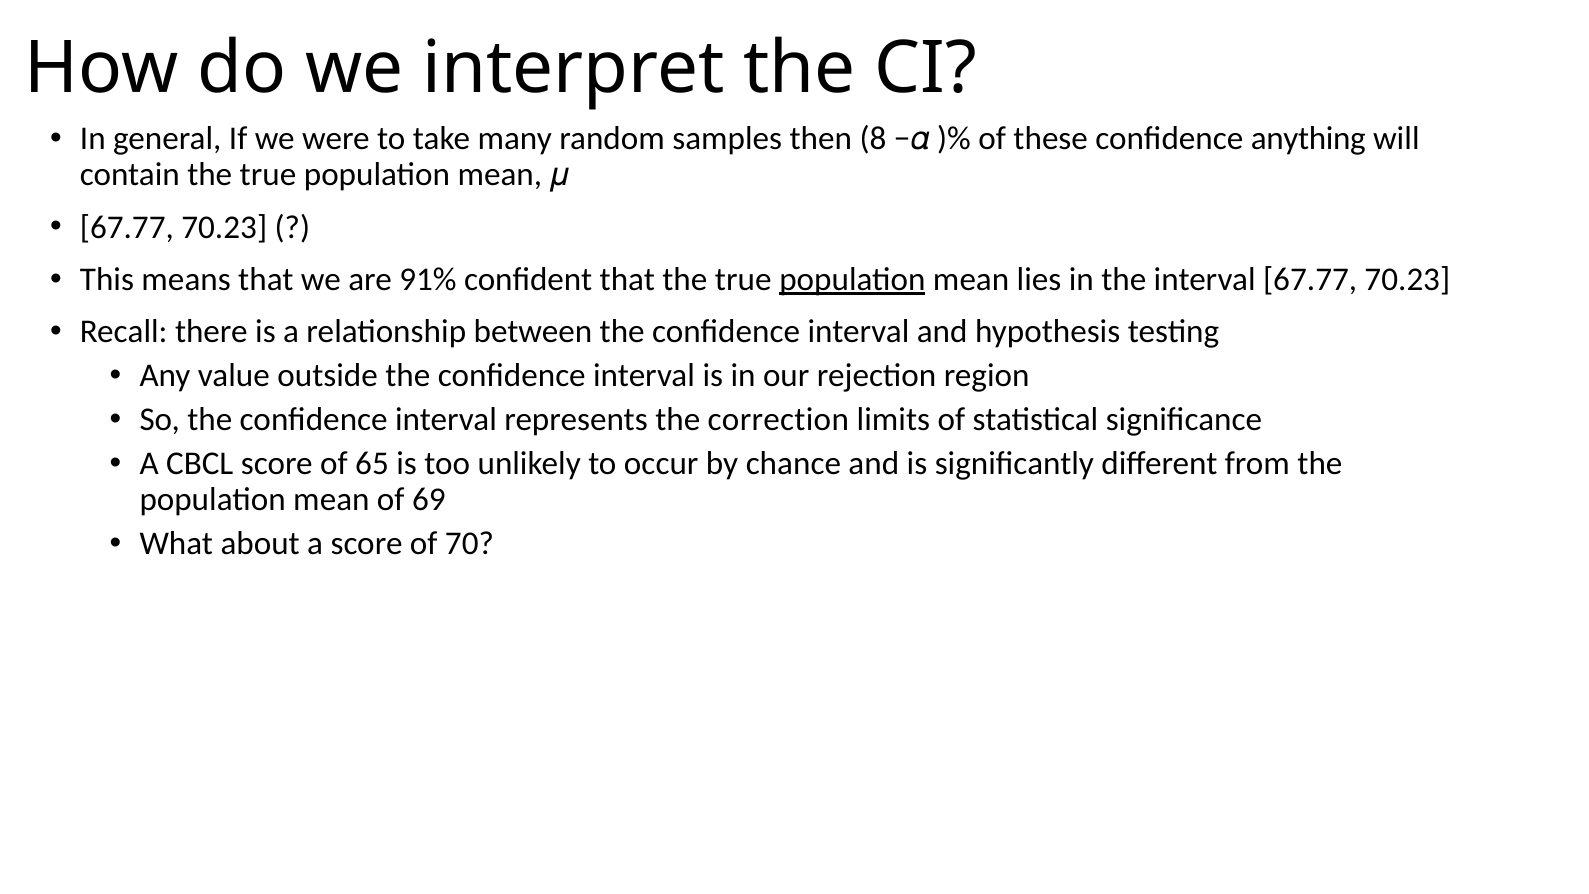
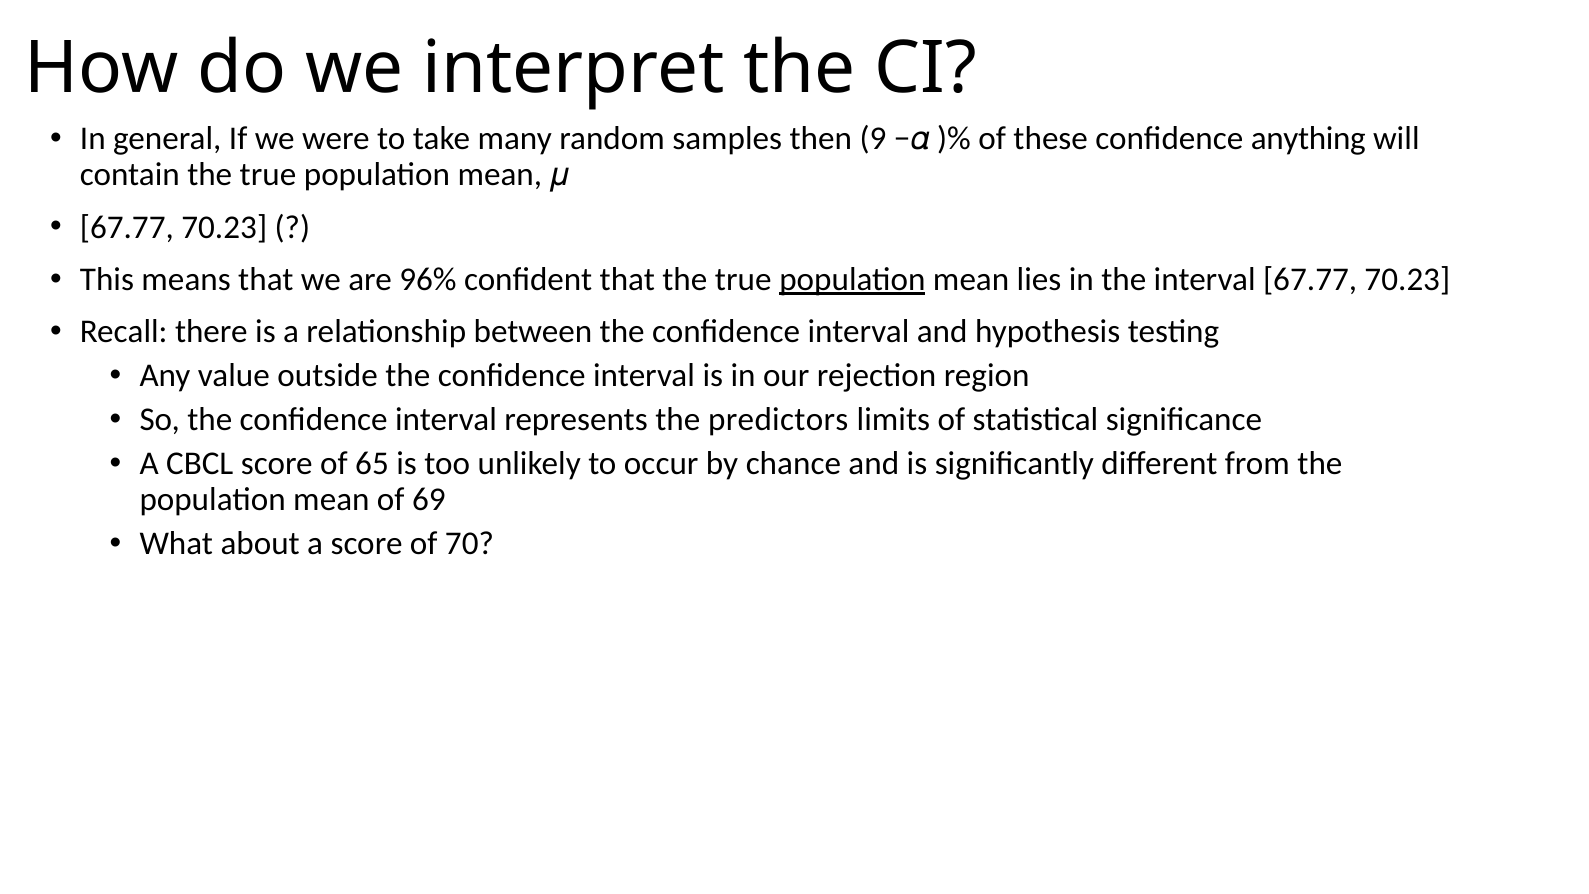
8: 8 -> 9
91%: 91% -> 96%
correction: correction -> predictors
